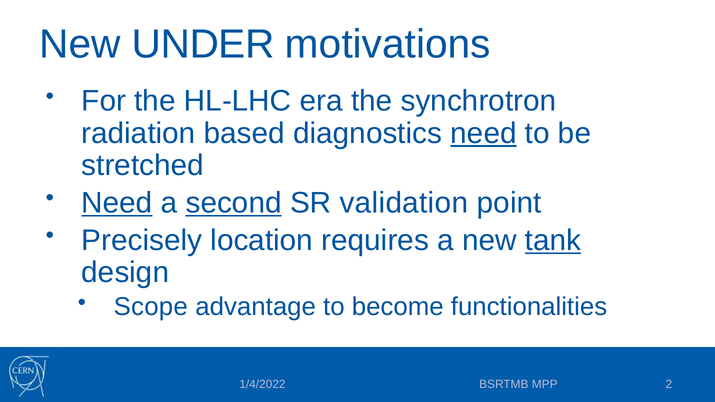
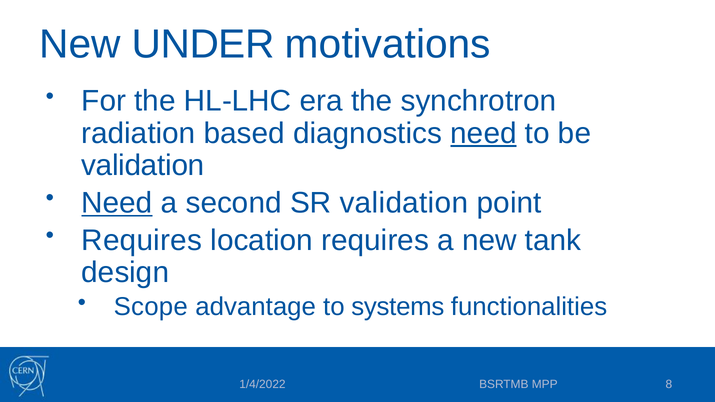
stretched at (143, 166): stretched -> validation
second underline: present -> none
Precisely at (142, 241): Precisely -> Requires
tank underline: present -> none
become: become -> systems
2: 2 -> 8
